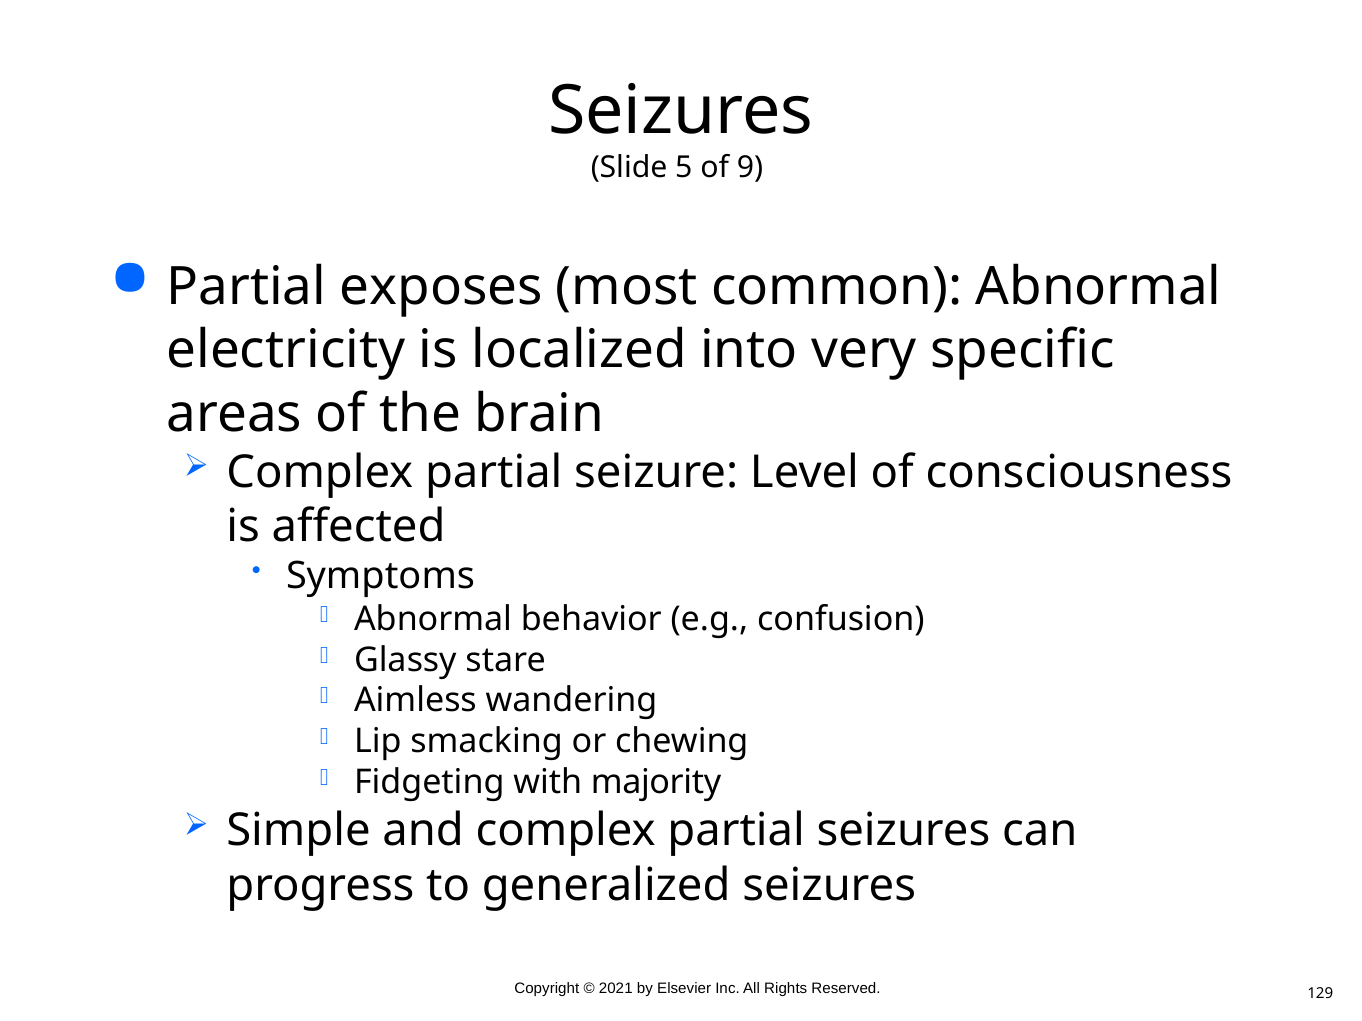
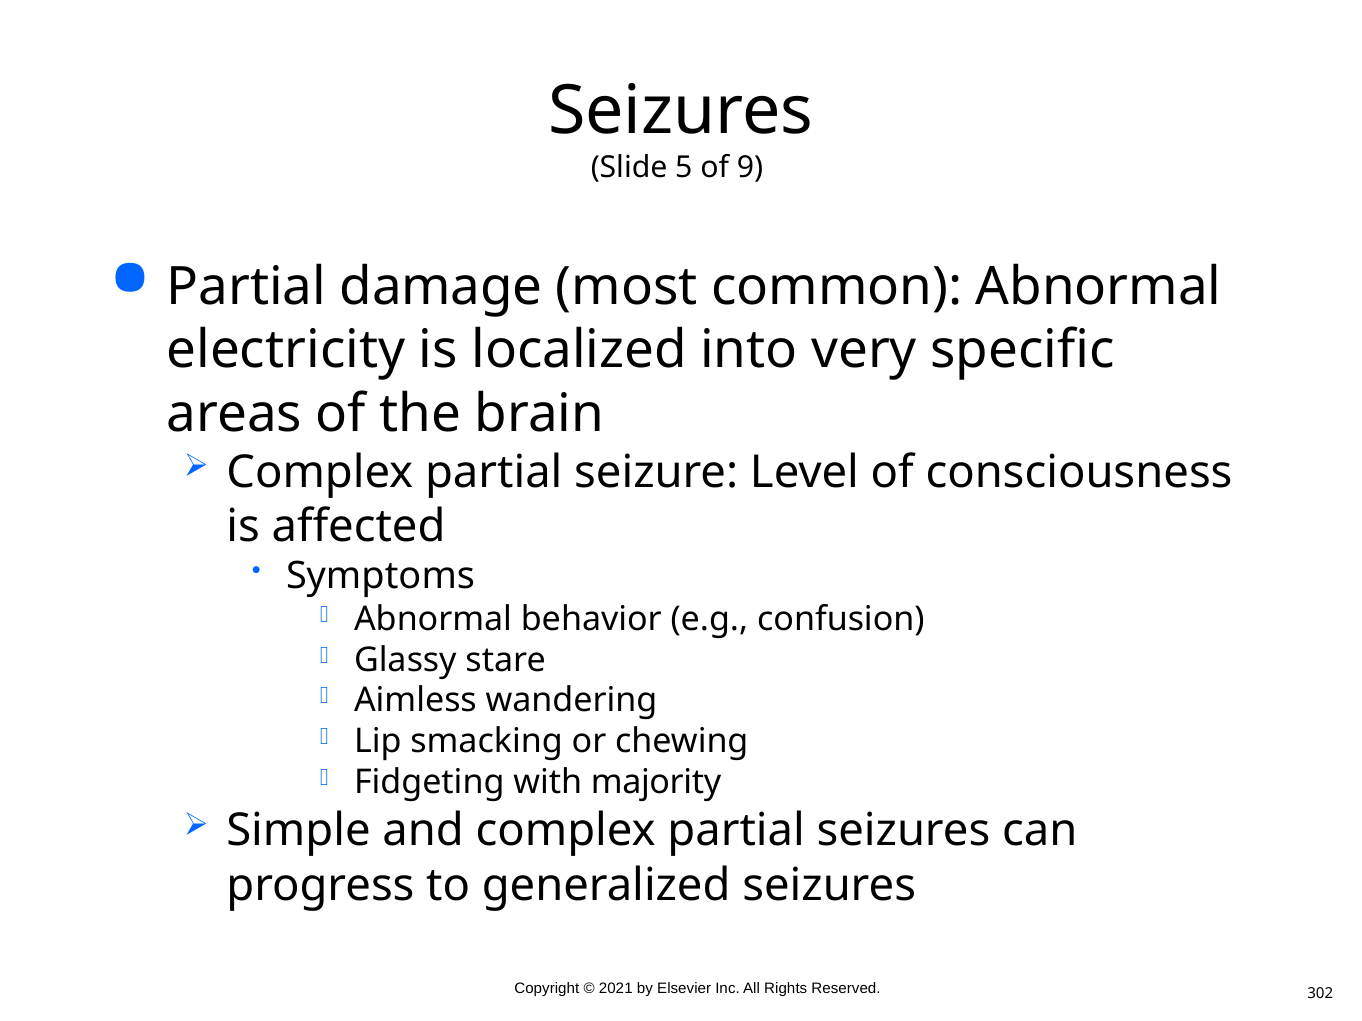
exposes: exposes -> damage
129: 129 -> 302
